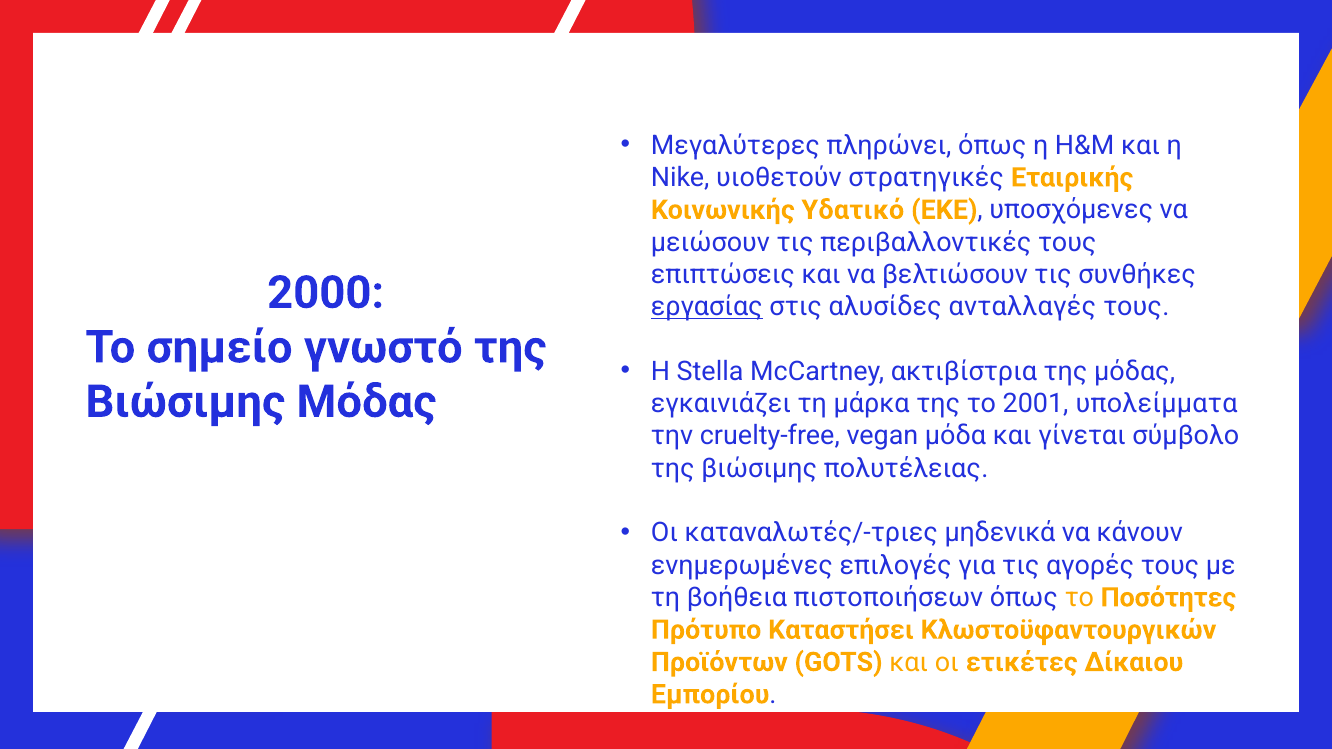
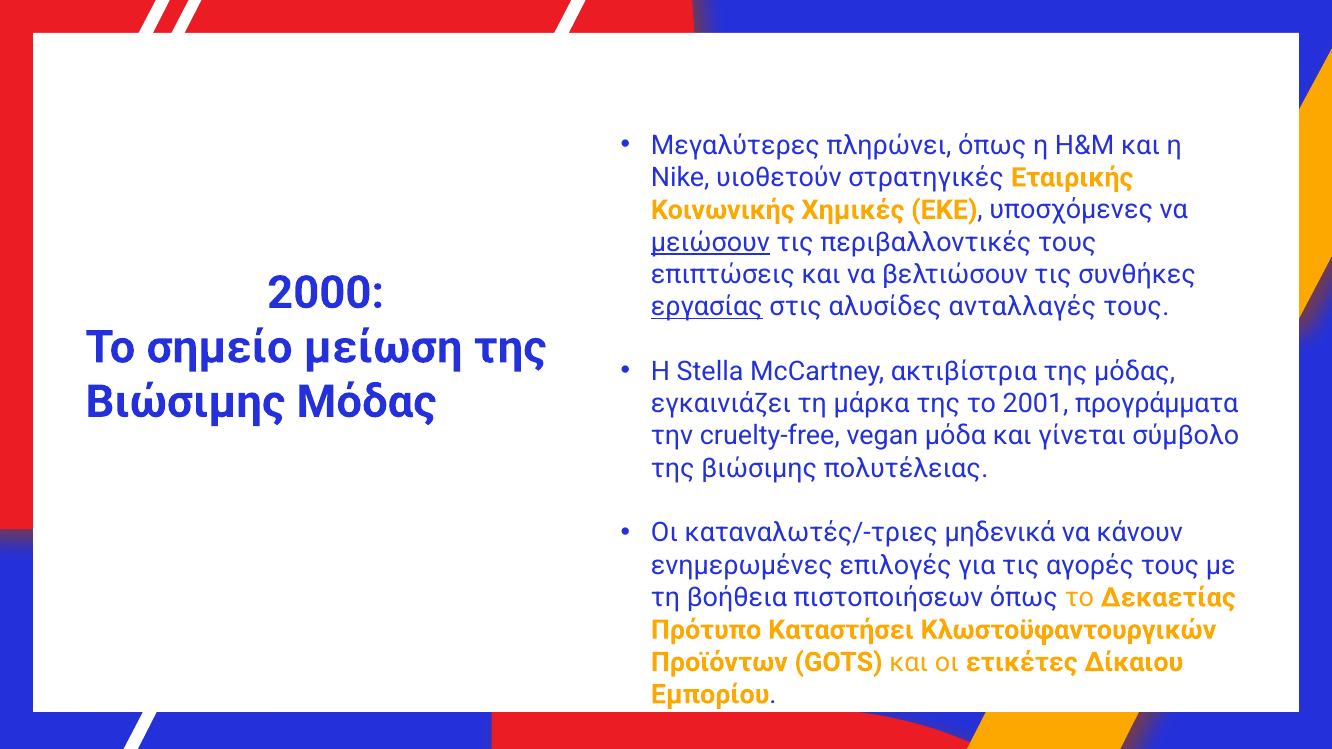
Υδατικό: Υδατικό -> Χημικές
μειώσουν underline: none -> present
γνωστό: γνωστό -> μείωση
υπολείμματα: υπολείμματα -> προγράμματα
Ποσότητες: Ποσότητες -> Δεκαετίας
